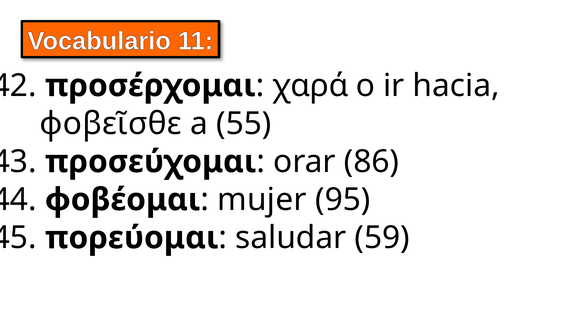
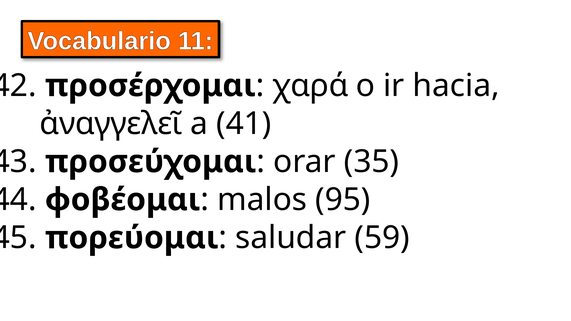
φοβεῖσθε: φοβεῖσθε -> ἀναγγελεῖ
55: 55 -> 41
86: 86 -> 35
mujer: mujer -> malos
